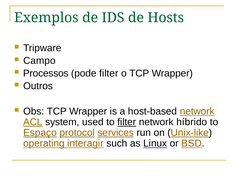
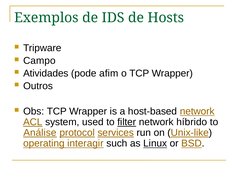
Processos: Processos -> Atividades
pode filter: filter -> afim
Espaço: Espaço -> Análise
